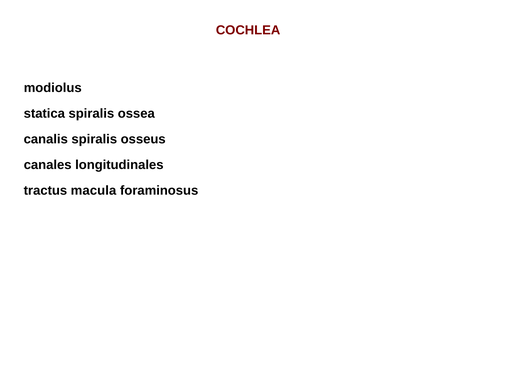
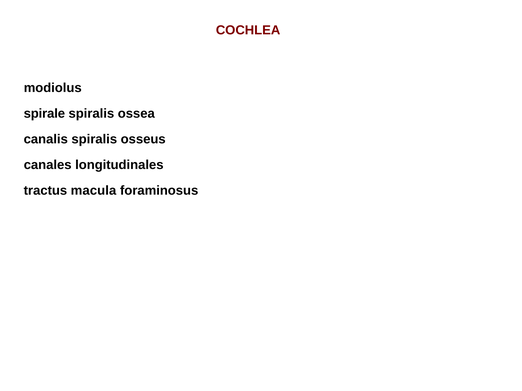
statica: statica -> spirale
